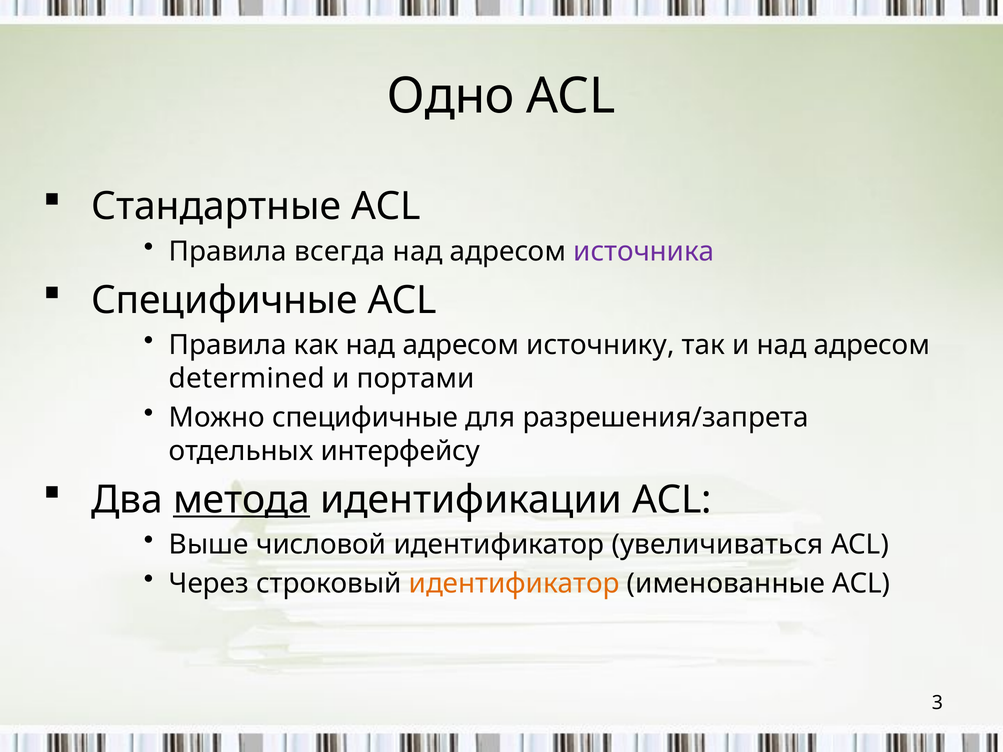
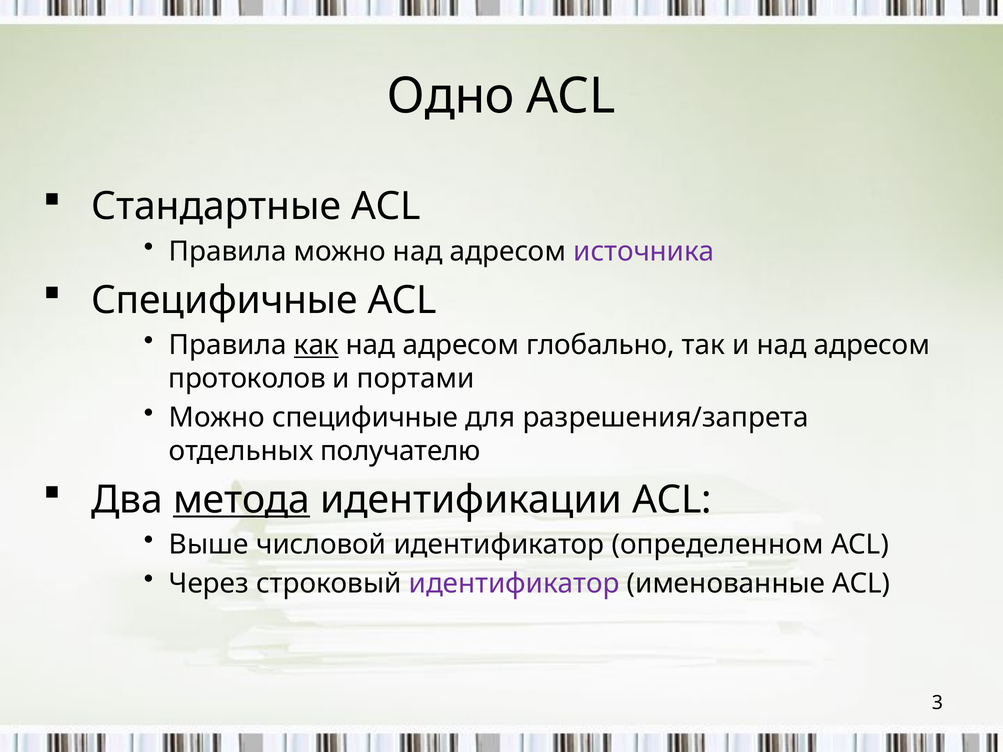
Правила всегда: всегда -> можно
как underline: none -> present
источнику: источнику -> глобально
determined: determined -> протоколов
интерфейсу: интерфейсу -> получателю
увеличиваться: увеличиваться -> определенном
идентификатор at (514, 584) colour: orange -> purple
